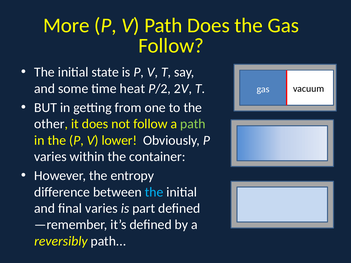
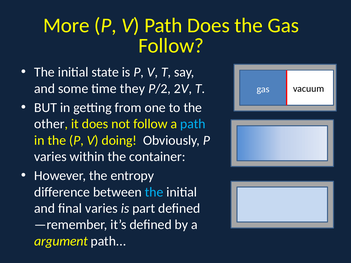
heat: heat -> they
path at (193, 124) colour: light green -> light blue
lower: lower -> doing
reversibly: reversibly -> argument
